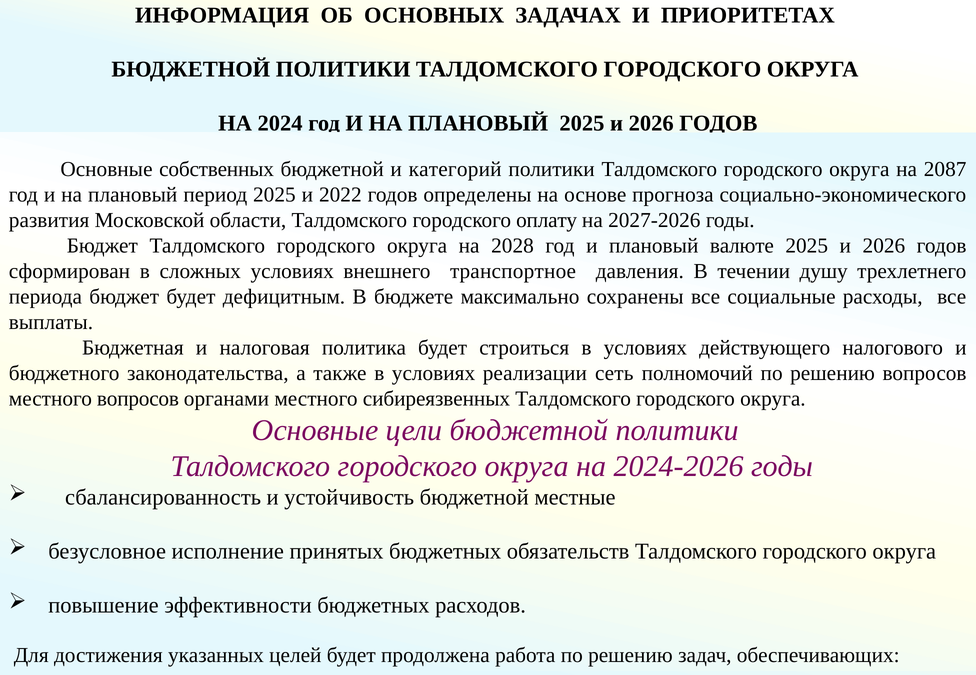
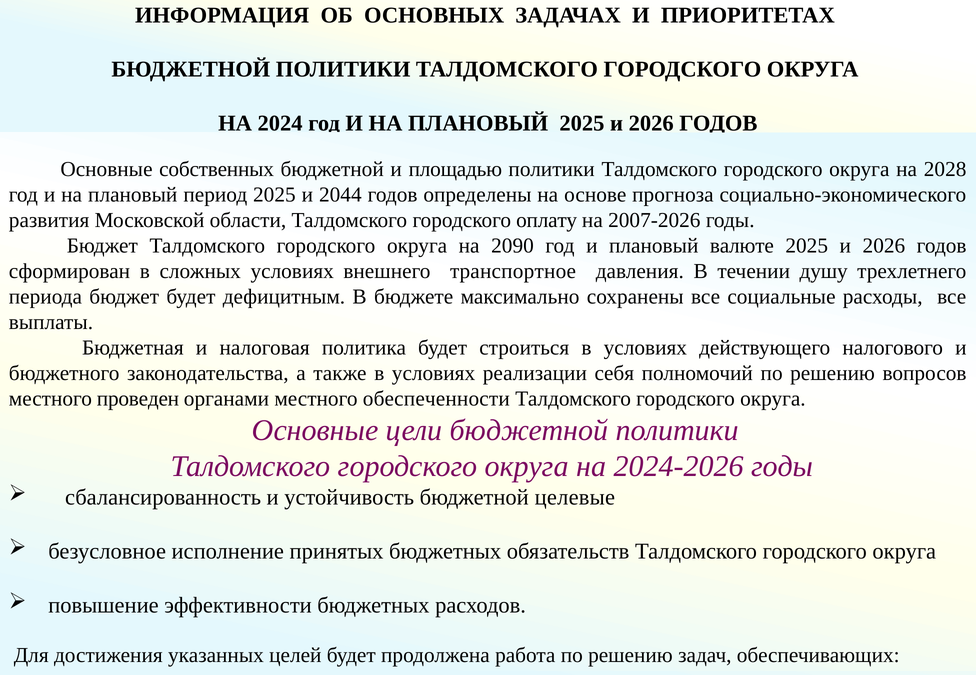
категорий: категорий -> площадью
2087: 2087 -> 2028
2022: 2022 -> 2044
2027-2026: 2027-2026 -> 2007-2026
2028: 2028 -> 2090
сеть: сеть -> себя
местного вопросов: вопросов -> проведен
сибиреязвенных: сибиреязвенных -> обеспеченности
местные: местные -> целевые
